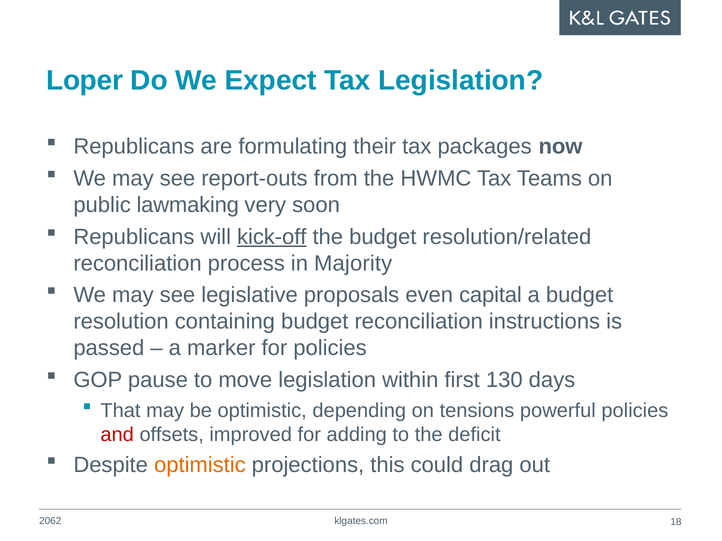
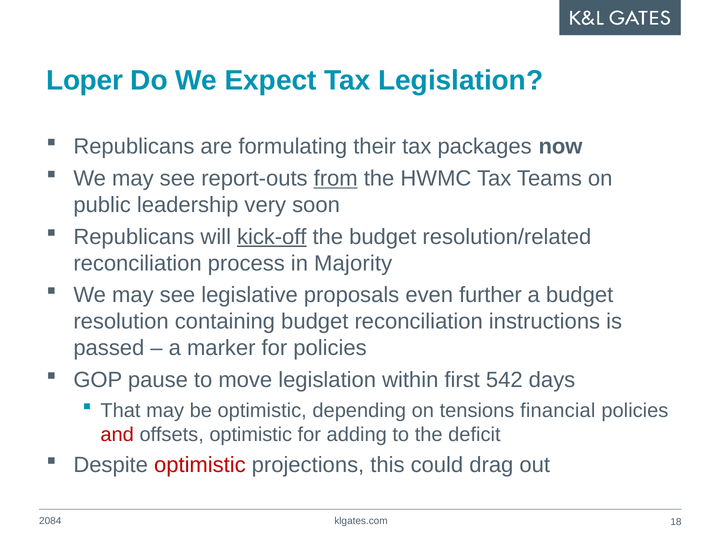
from underline: none -> present
lawmaking: lawmaking -> leadership
capital: capital -> further
130: 130 -> 542
powerful: powerful -> financial
offsets improved: improved -> optimistic
optimistic at (200, 465) colour: orange -> red
2062: 2062 -> 2084
